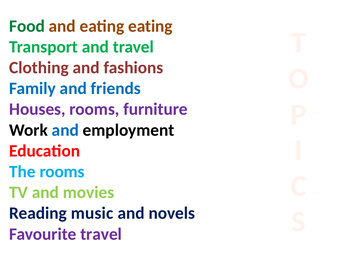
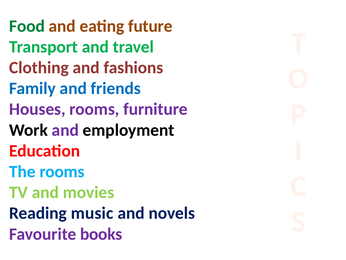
eating eating: eating -> future
and at (65, 130) colour: blue -> purple
Favourite travel: travel -> books
